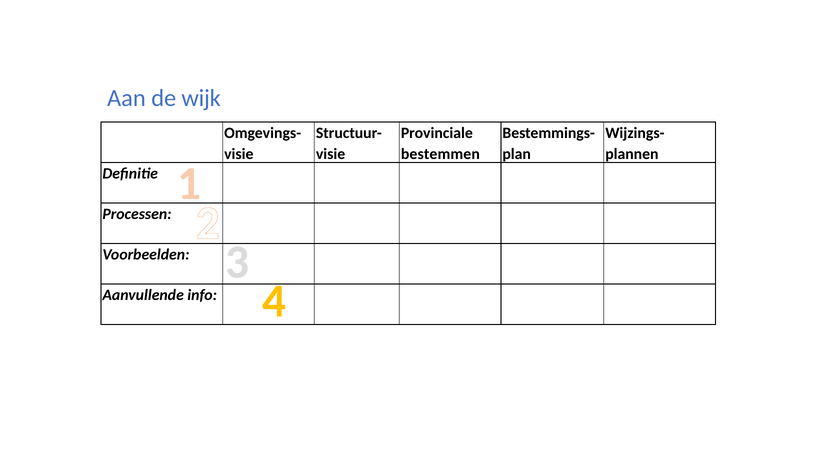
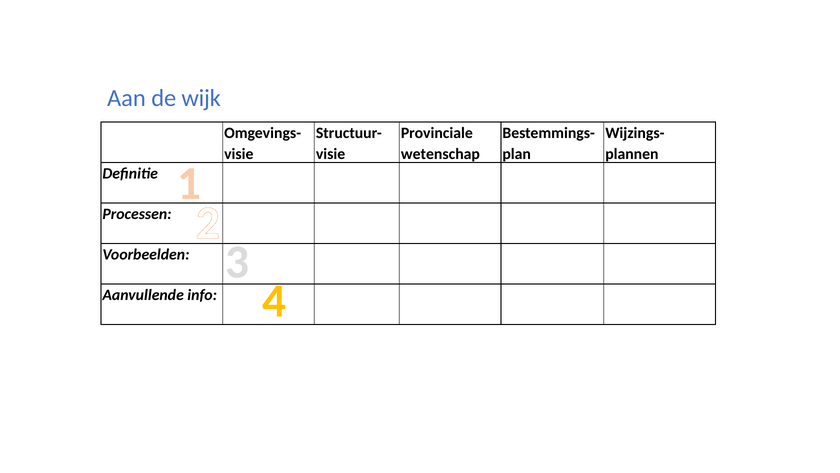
bestemmen: bestemmen -> wetenschap
